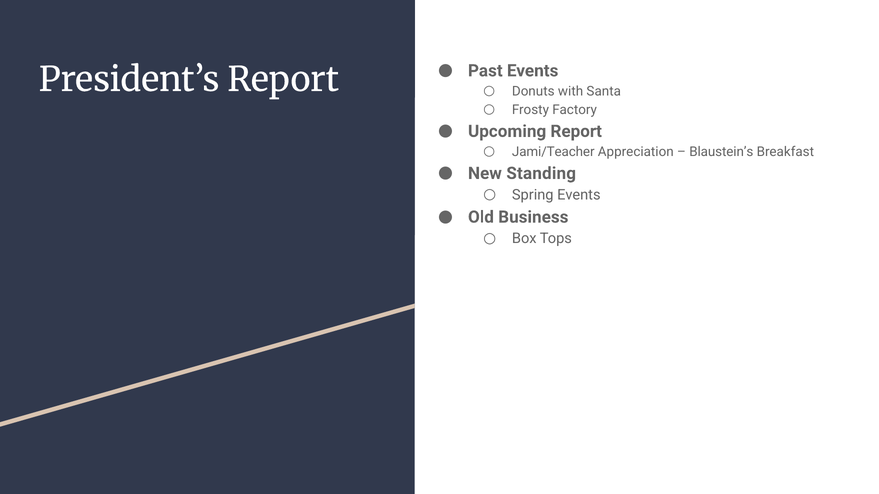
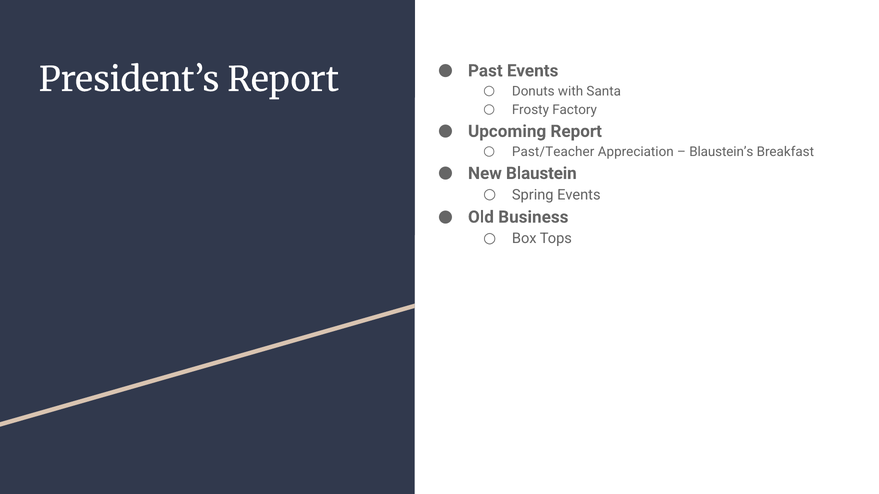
Jami/Teacher: Jami/Teacher -> Past/Teacher
Standing: Standing -> Blaustein
